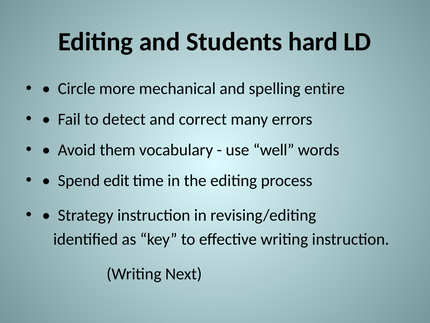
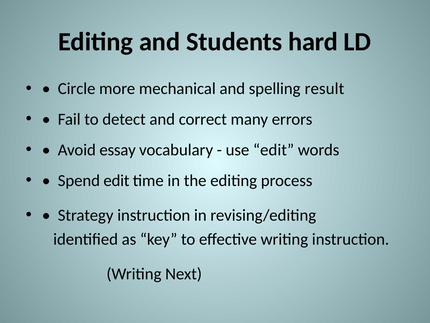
entire: entire -> result
them: them -> essay
use well: well -> edit
